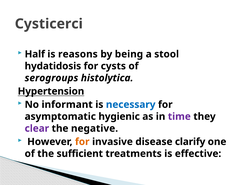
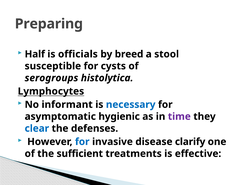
Cysticerci: Cysticerci -> Preparing
reasons: reasons -> officials
being: being -> breed
hydatidosis: hydatidosis -> susceptible
Hypertension: Hypertension -> Lymphocytes
clear colour: purple -> blue
negative: negative -> defenses
for at (82, 142) colour: orange -> blue
